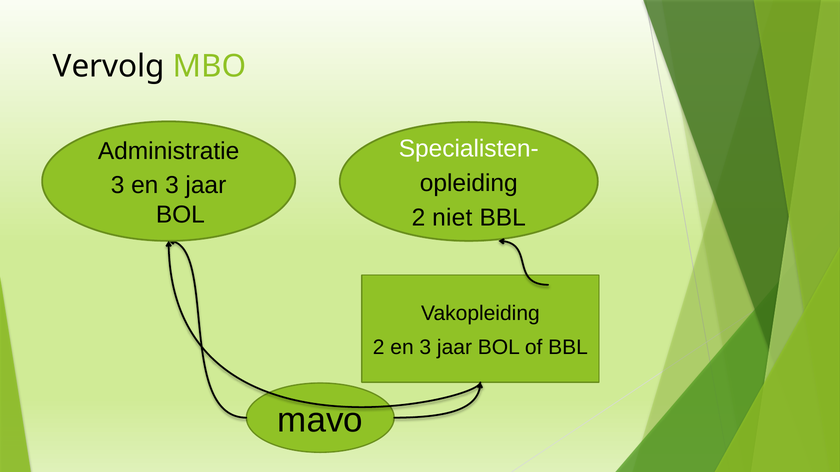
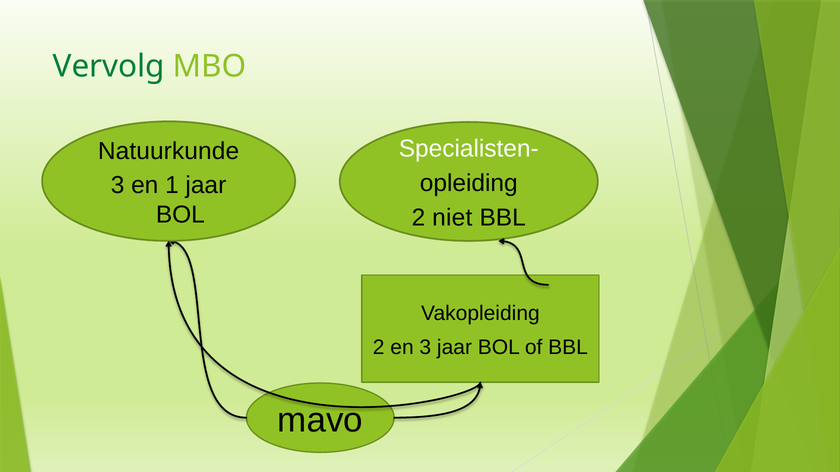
Vervolg colour: black -> green
Administratie: Administratie -> Natuurkunde
3 en 3: 3 -> 1
